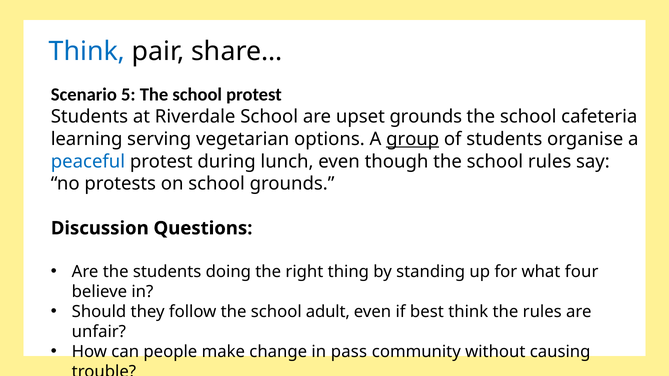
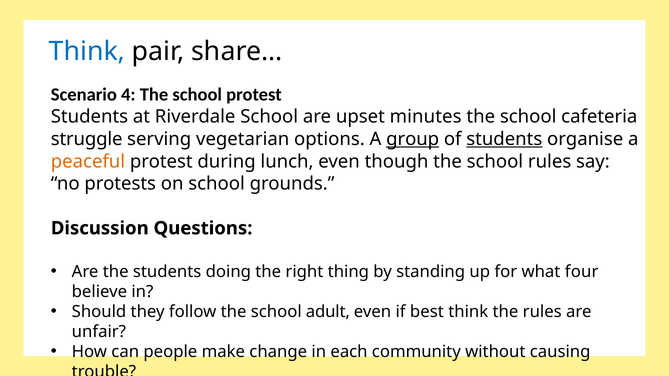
5: 5 -> 4
upset grounds: grounds -> minutes
learning: learning -> struggle
students at (504, 139) underline: none -> present
peaceful colour: blue -> orange
pass: pass -> each
